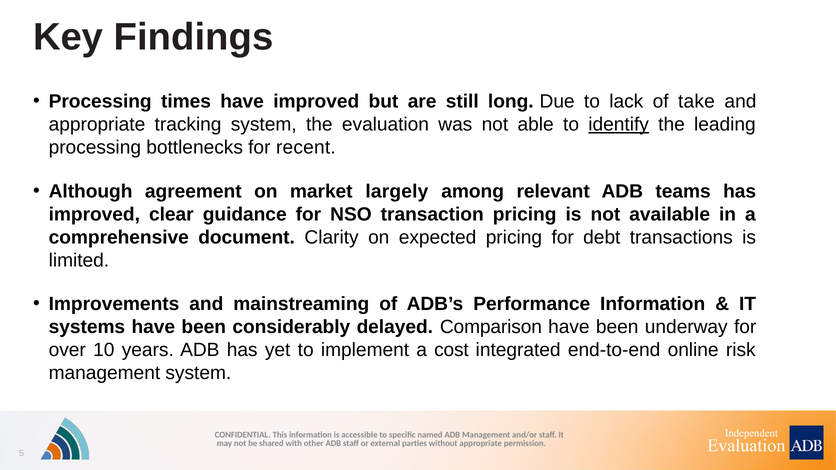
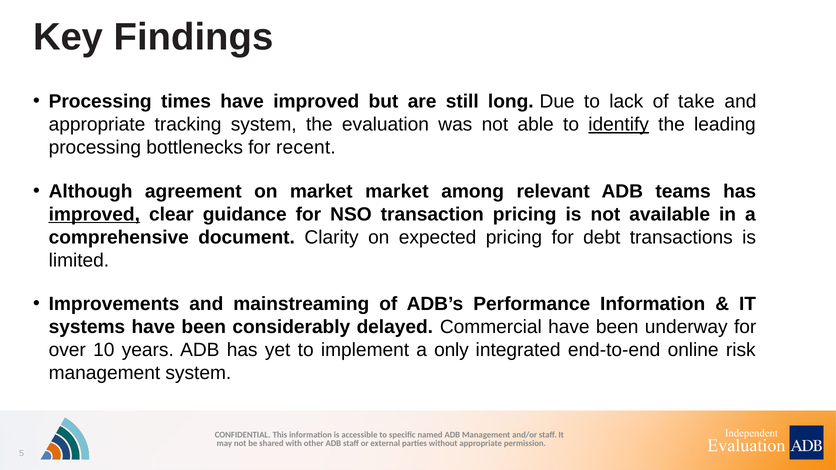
market largely: largely -> market
improved at (94, 214) underline: none -> present
Comparison: Comparison -> Commercial
cost: cost -> only
